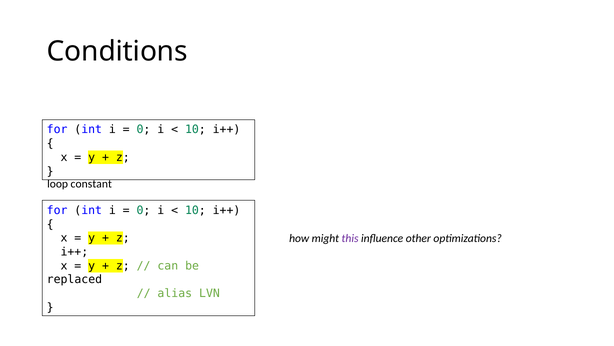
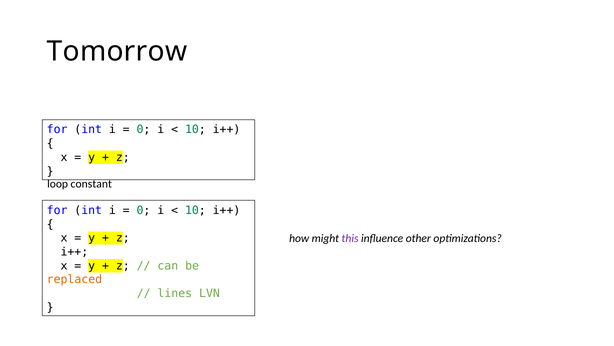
Conditions: Conditions -> Tomorrow
replaced colour: black -> orange
alias: alias -> lines
